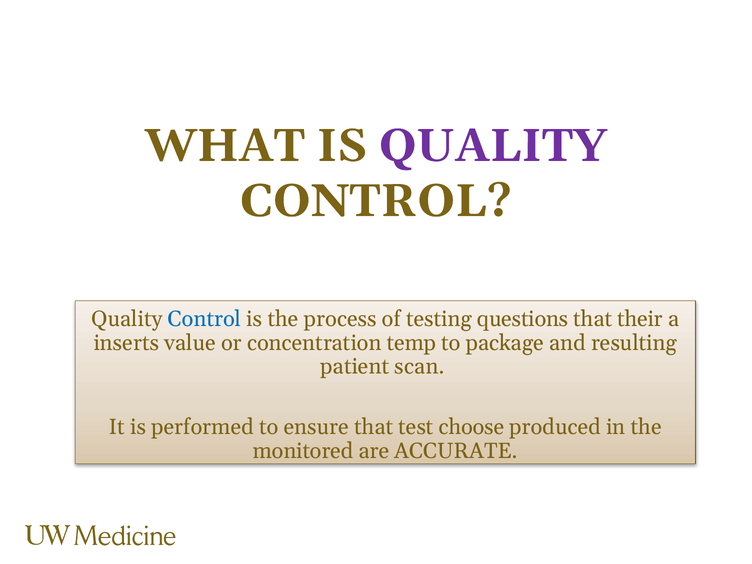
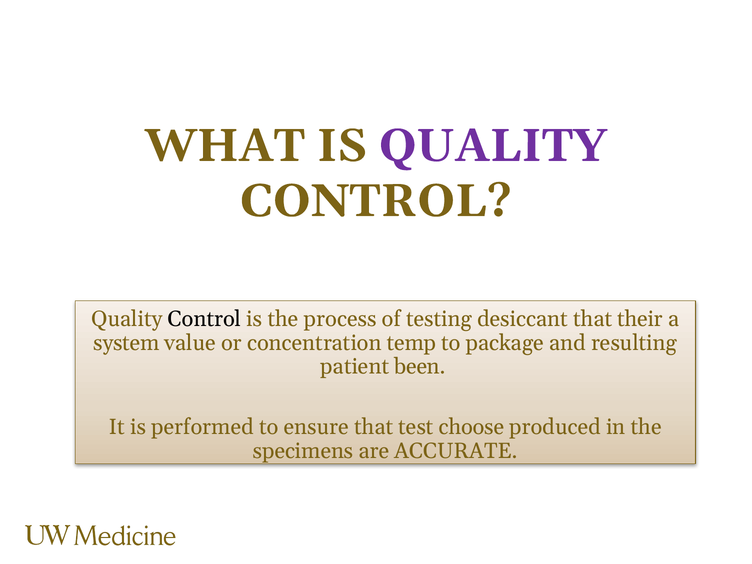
Control at (204, 319) colour: blue -> black
questions: questions -> desiccant
inserts: inserts -> system
scan: scan -> been
monitored: monitored -> specimens
